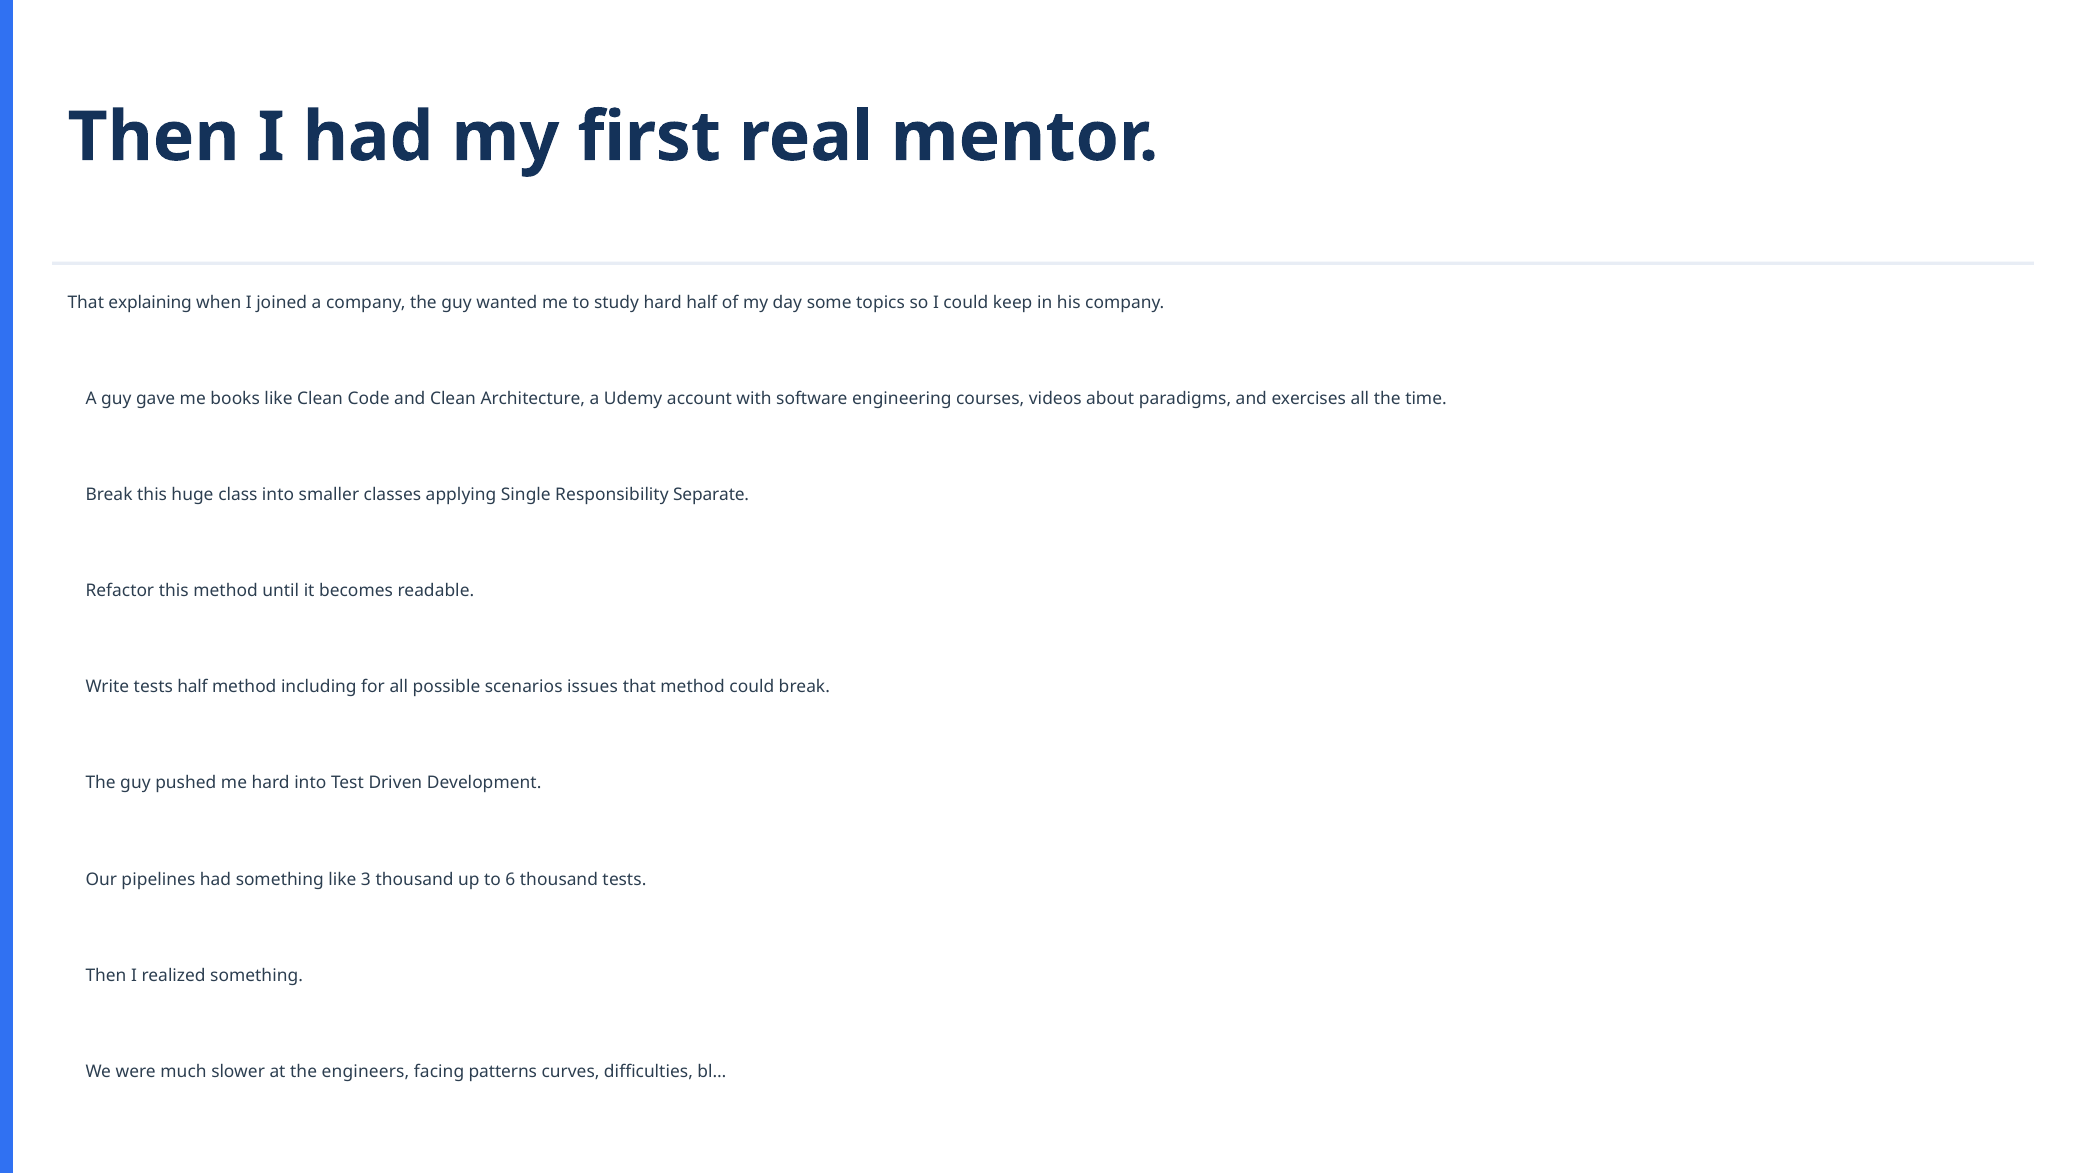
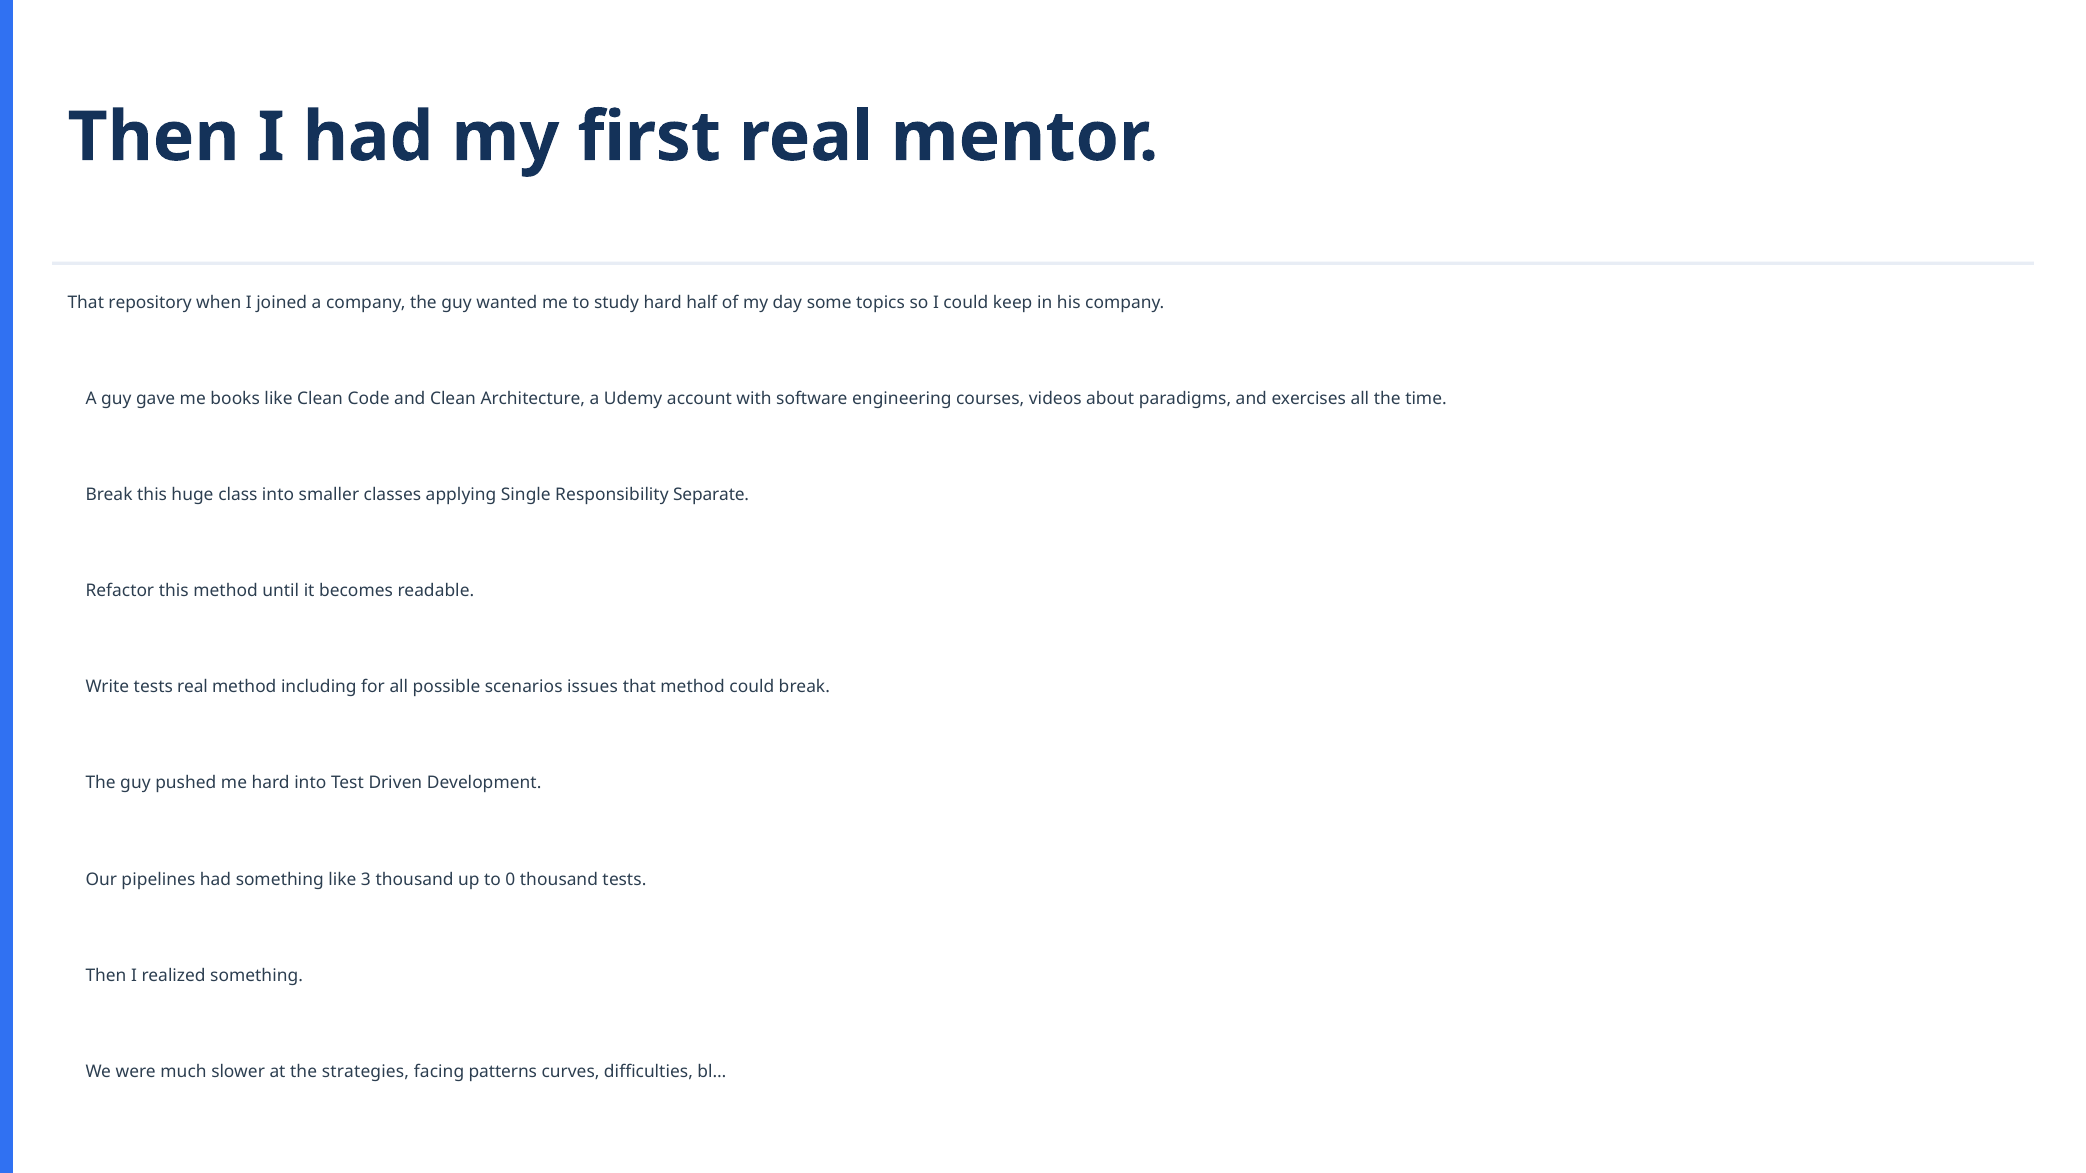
explaining: explaining -> repository
tests half: half -> real
6: 6 -> 0
engineers: engineers -> strategies
